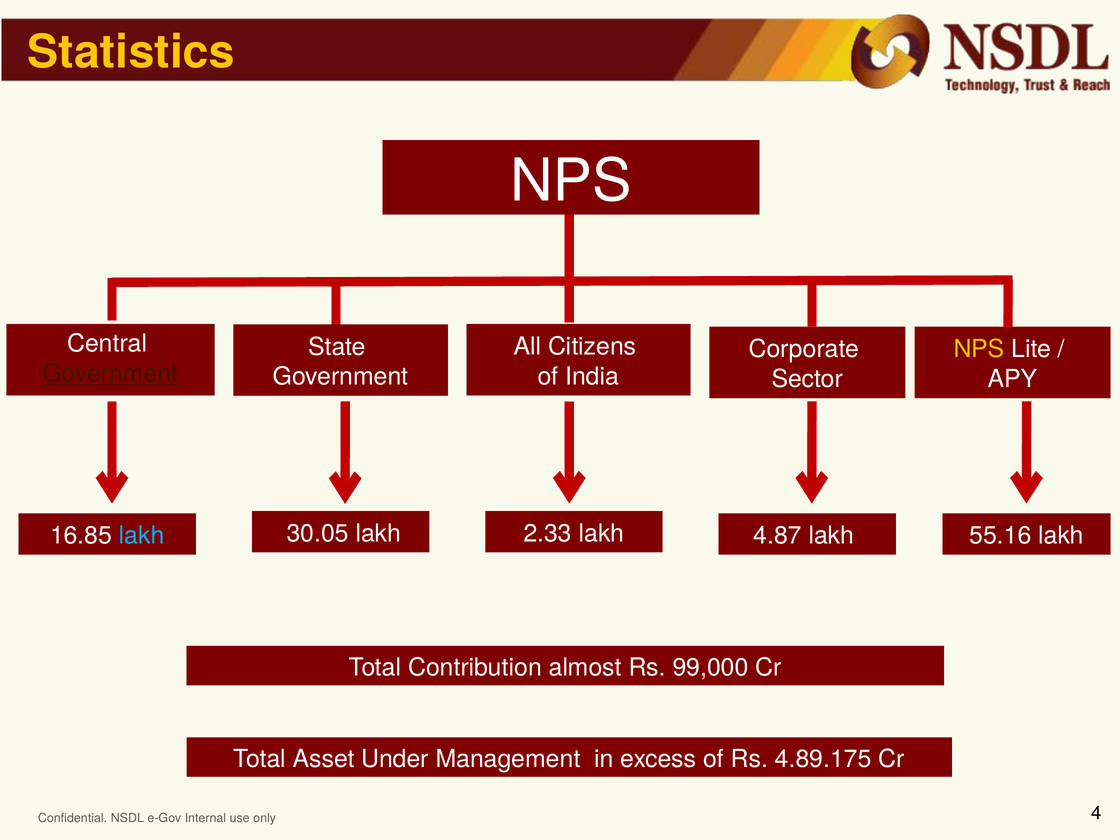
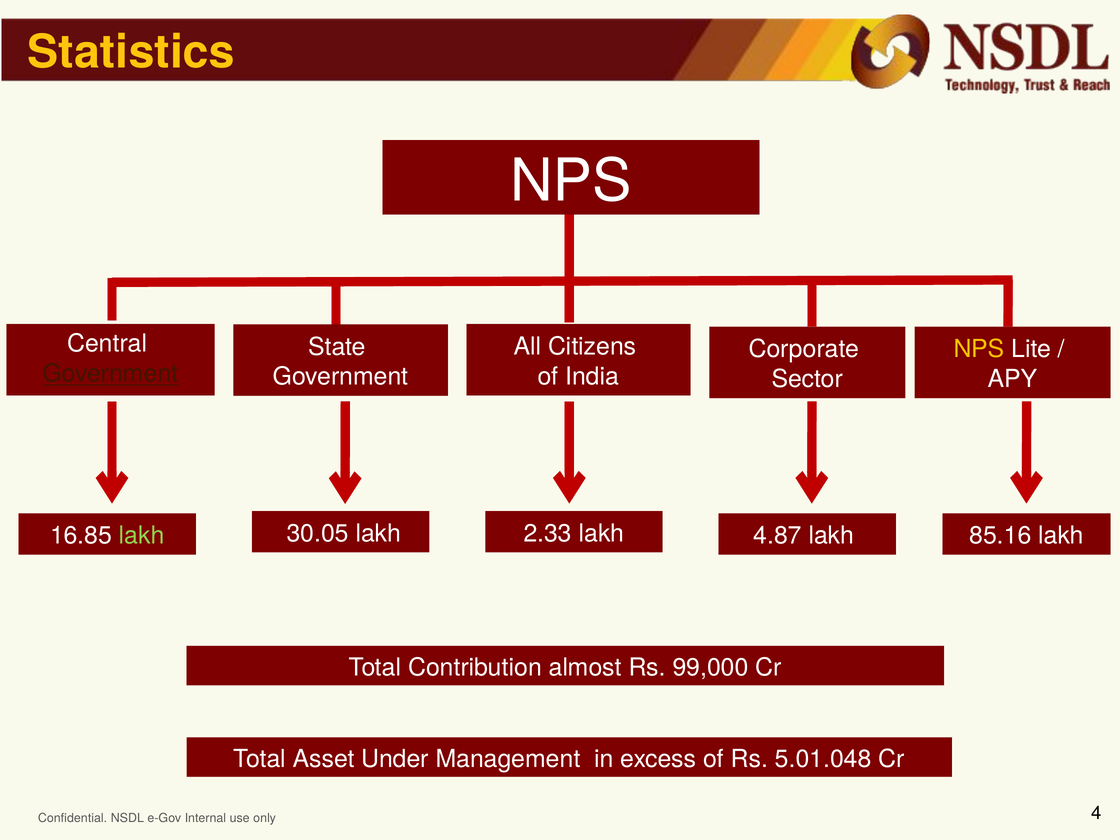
55.16: 55.16 -> 85.16
lakh at (142, 536) colour: light blue -> light green
4.89.175: 4.89.175 -> 5.01.048
